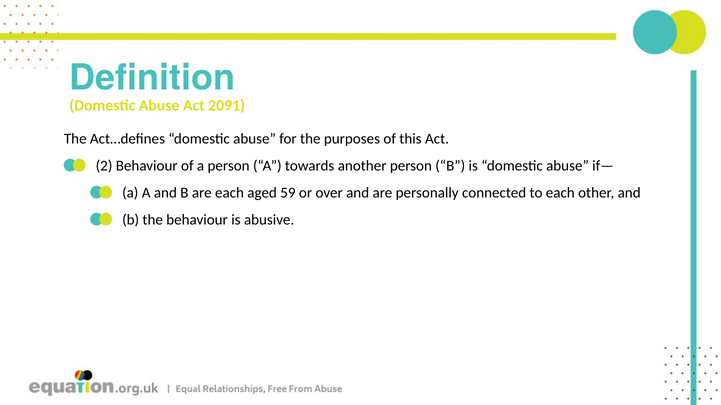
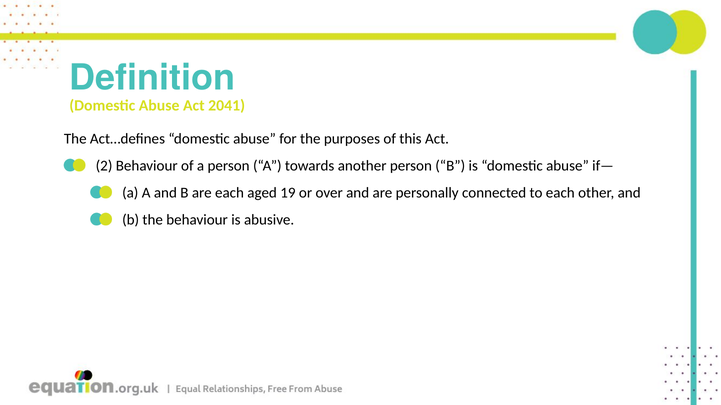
2091: 2091 -> 2041
59: 59 -> 19
